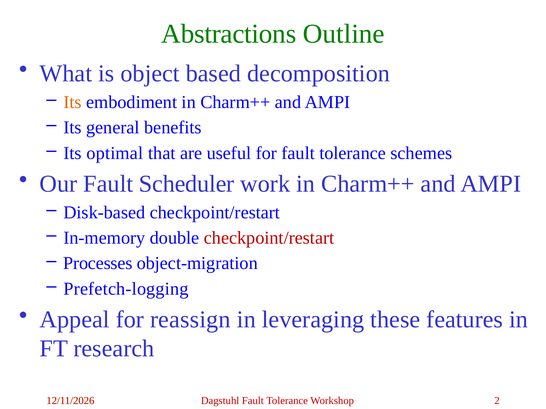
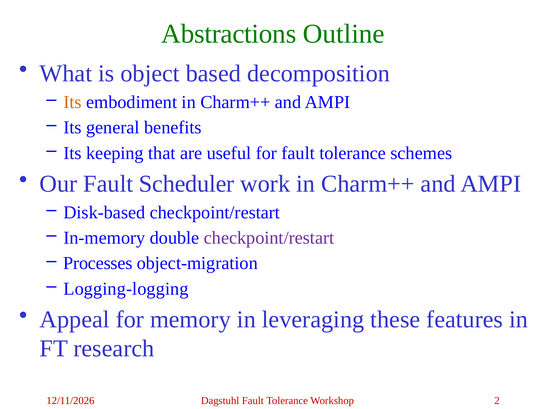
optimal: optimal -> keeping
checkpoint/restart at (269, 238) colour: red -> purple
Prefetch-logging: Prefetch-logging -> Logging-logging
reassign: reassign -> memory
